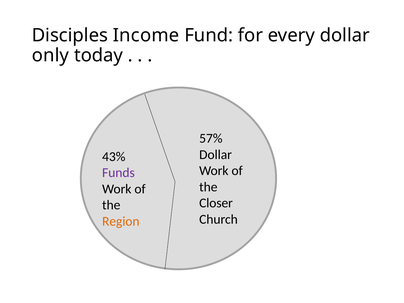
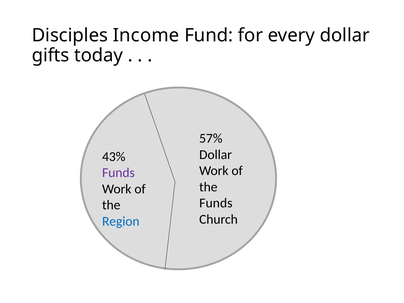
only: only -> gifts
Closer at (216, 203): Closer -> Funds
Region colour: orange -> blue
